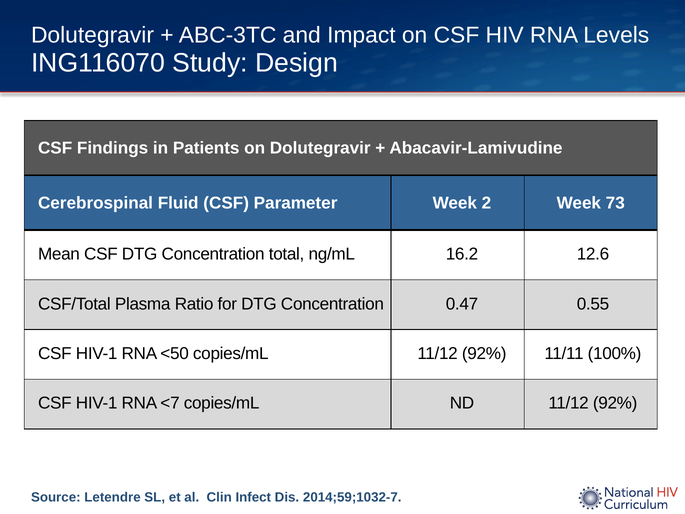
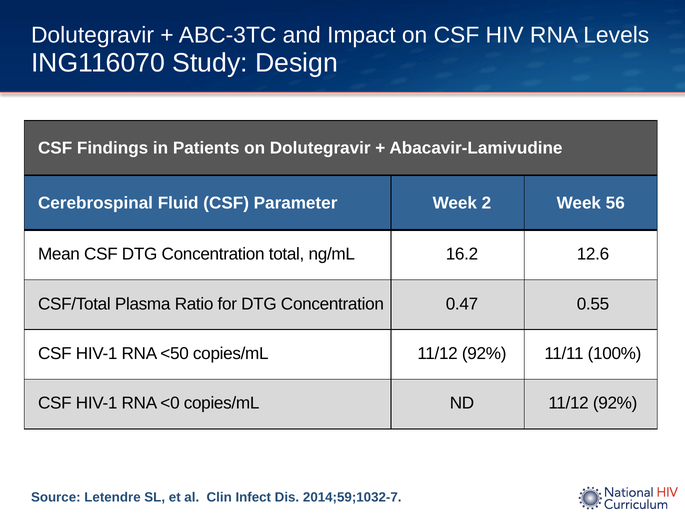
73: 73 -> 56
<7: <7 -> <0
